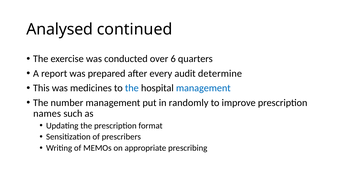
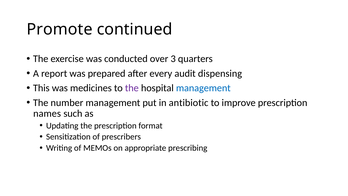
Analysed: Analysed -> Promote
6: 6 -> 3
determine: determine -> dispensing
the at (132, 88) colour: blue -> purple
randomly: randomly -> antibiotic
